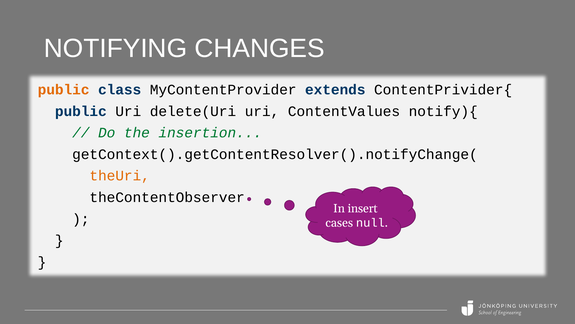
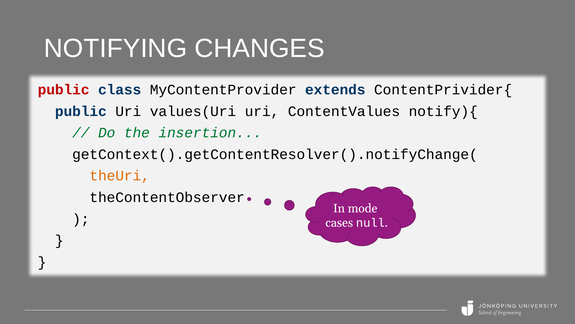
public at (64, 90) colour: orange -> red
delete(Uri: delete(Uri -> values(Uri
insert: insert -> mode
